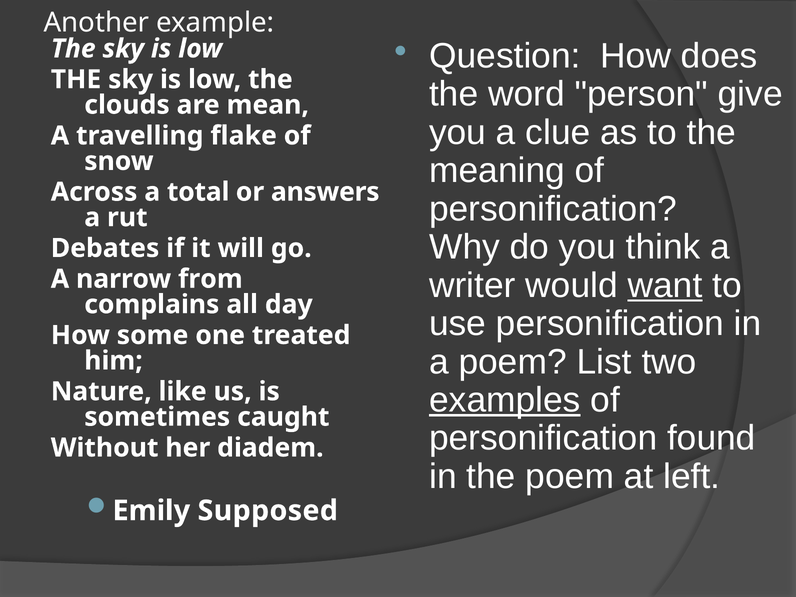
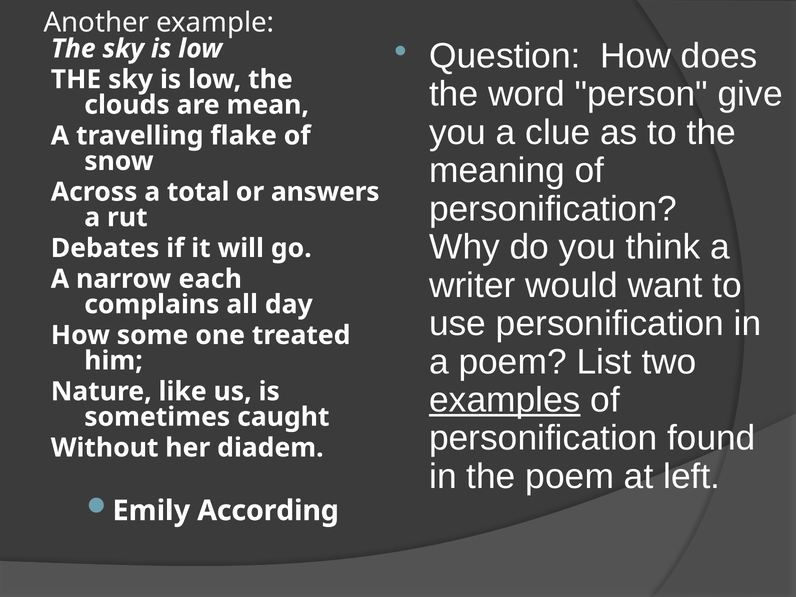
want underline: present -> none
from: from -> each
Supposed: Supposed -> According
